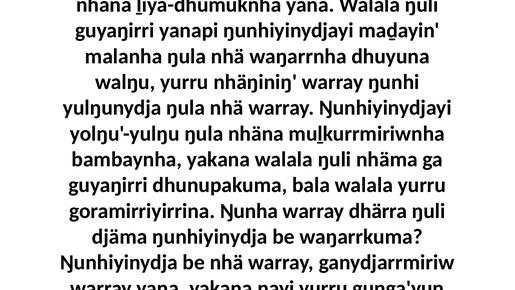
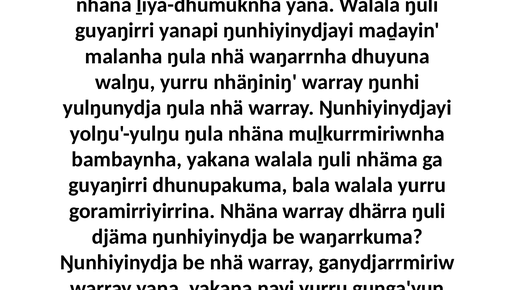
goramirriyirrina Ŋunha: Ŋunha -> Nhäna
